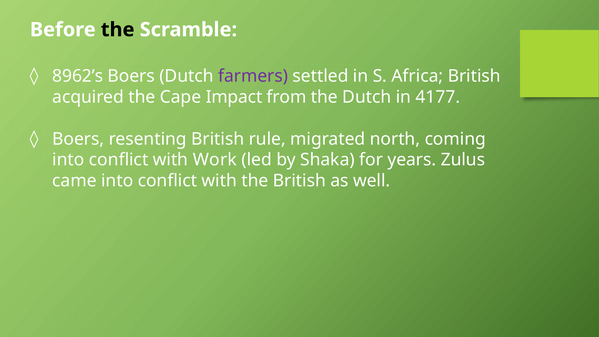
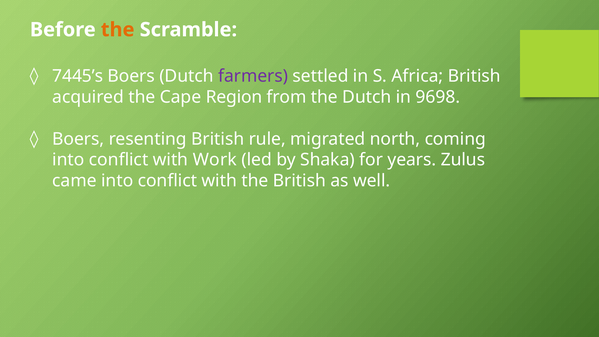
the at (118, 30) colour: black -> orange
8962’s: 8962’s -> 7445’s
Impact: Impact -> Region
4177: 4177 -> 9698
